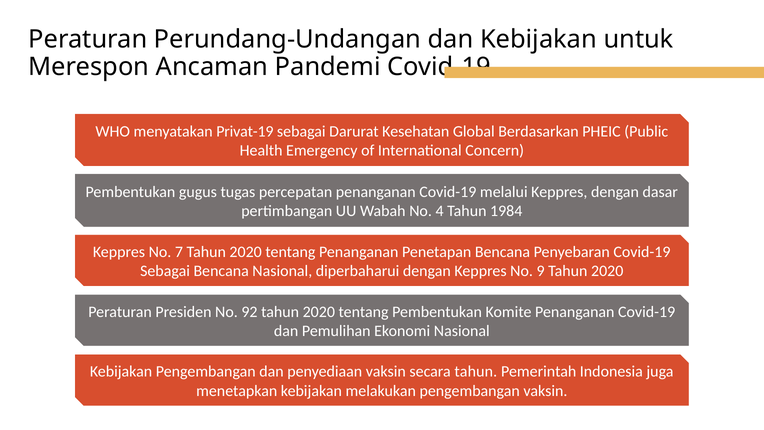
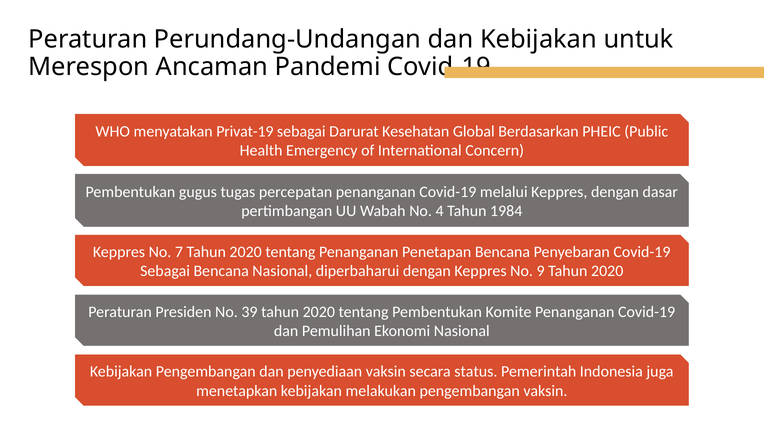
92: 92 -> 39
secara tahun: tahun -> status
